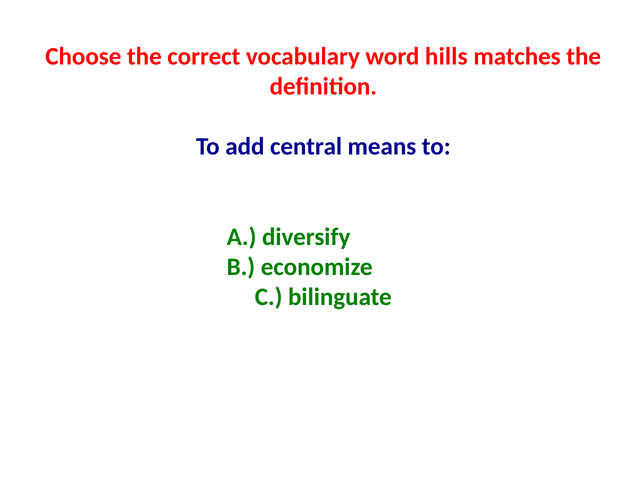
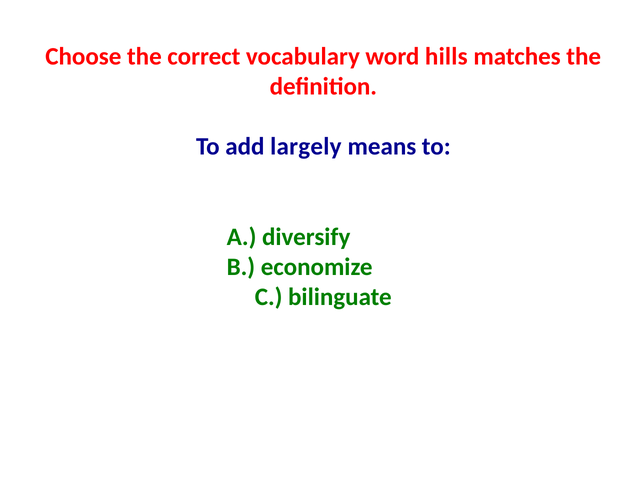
central: central -> largely
